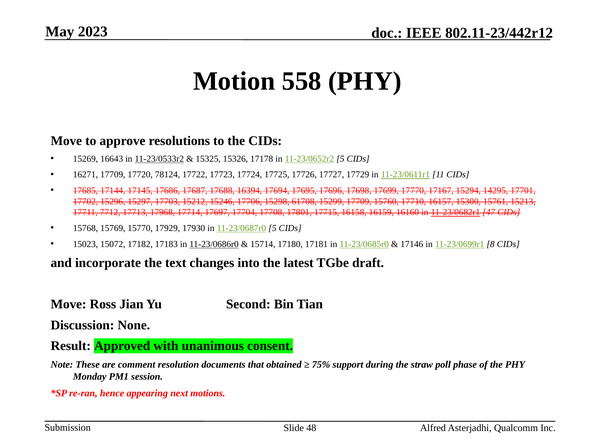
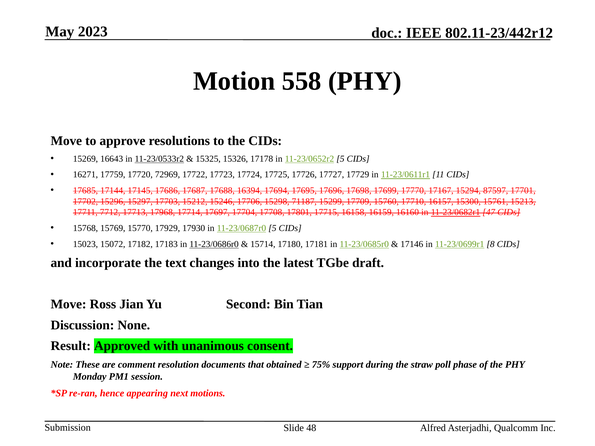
16271 17709: 17709 -> 17759
78124: 78124 -> 72969
14295: 14295 -> 87597
61708: 61708 -> 71187
